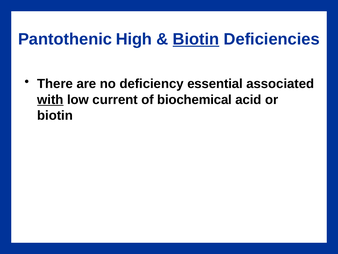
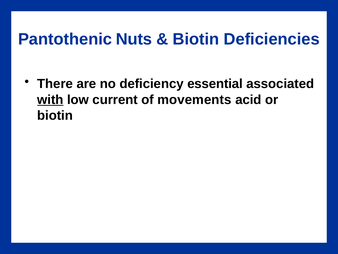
High: High -> Nuts
Biotin at (196, 39) underline: present -> none
biochemical: biochemical -> movements
